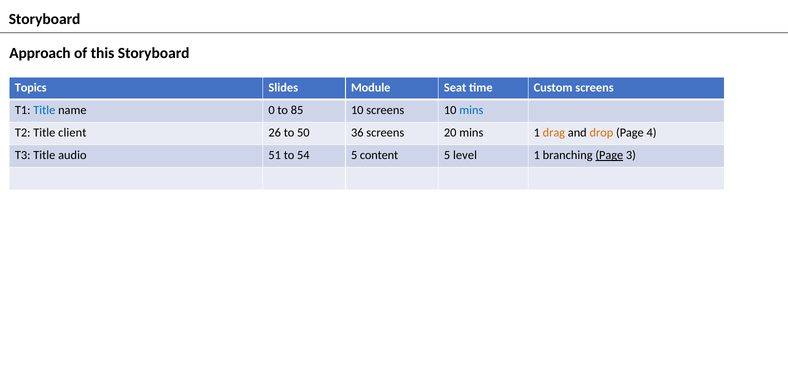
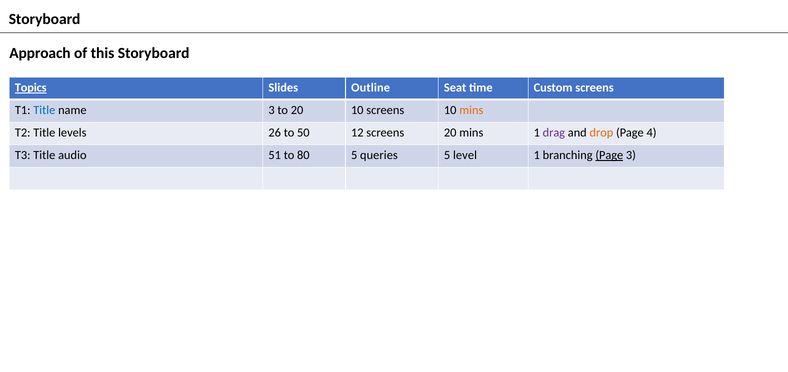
Topics underline: none -> present
Module: Module -> Outline
name 0: 0 -> 3
to 85: 85 -> 20
mins at (471, 110) colour: blue -> orange
client: client -> levels
36: 36 -> 12
drag colour: orange -> purple
54: 54 -> 80
content: content -> queries
